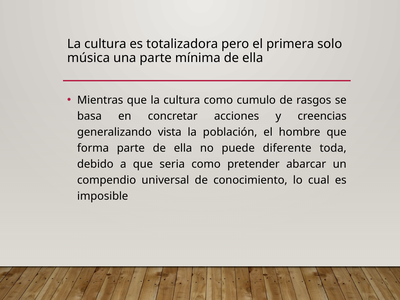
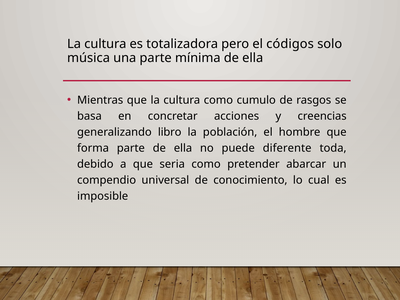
primera: primera -> códigos
vista: vista -> libro
